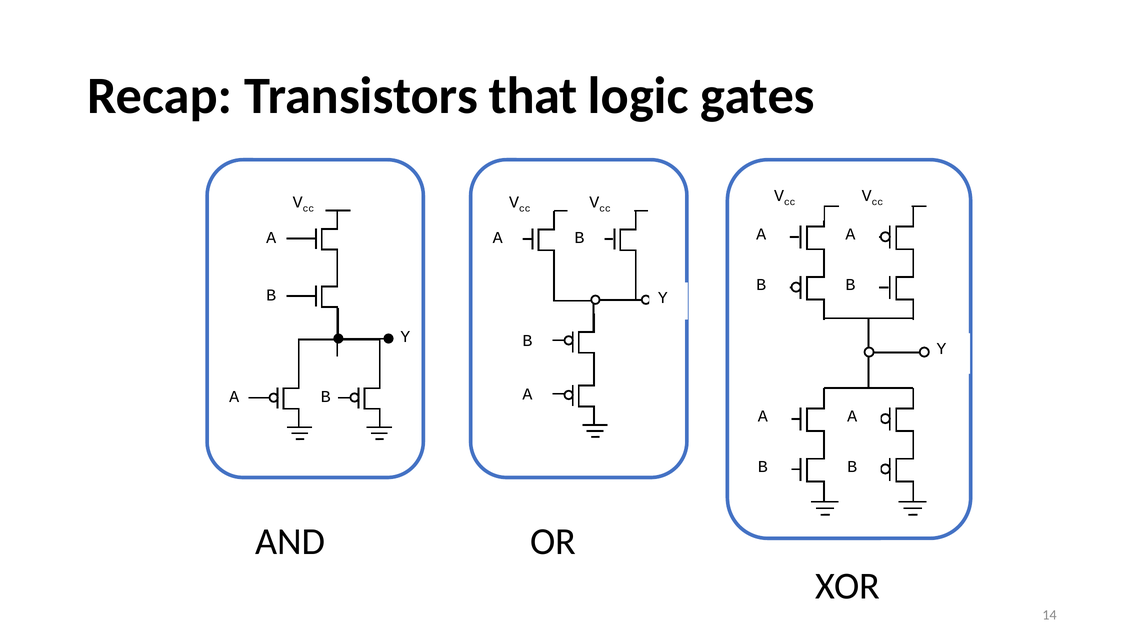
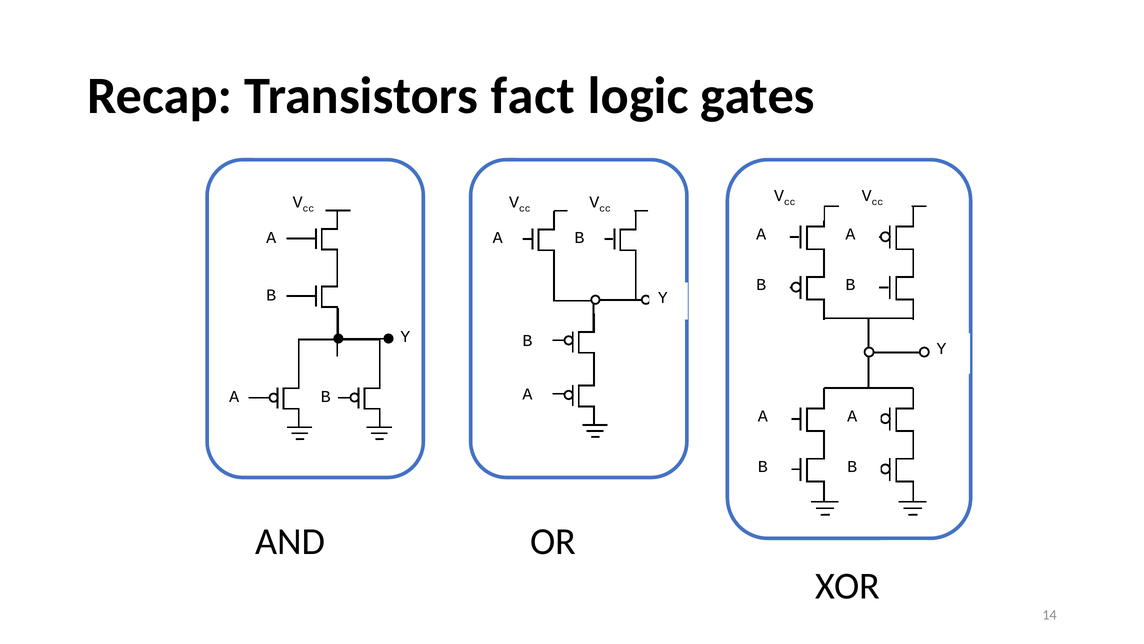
that: that -> fact
